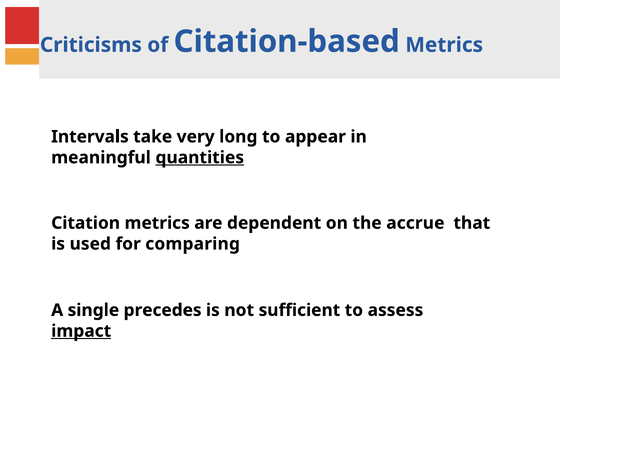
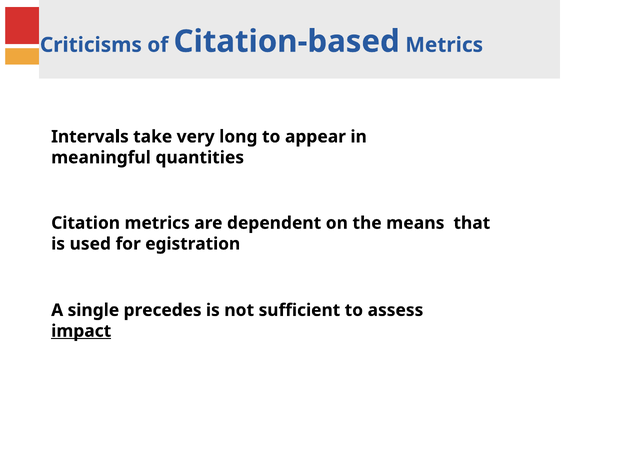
quantities underline: present -> none
accrue: accrue -> means
comparing: comparing -> egistration
